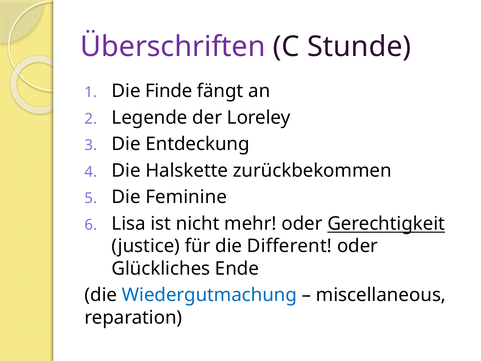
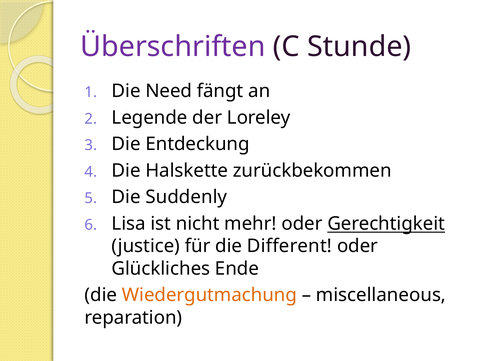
Finde: Finde -> Need
Feminine: Feminine -> Suddenly
Wiedergutmachung colour: blue -> orange
